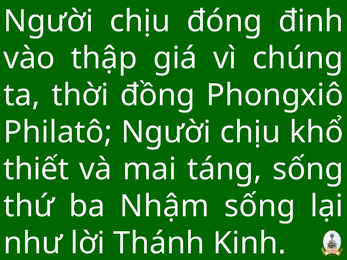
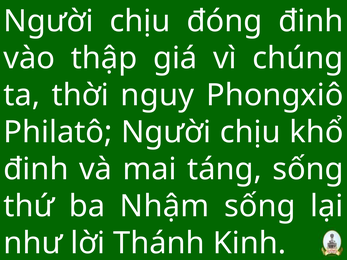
đồng: đồng -> nguy
thiết at (36, 169): thiết -> đinh
